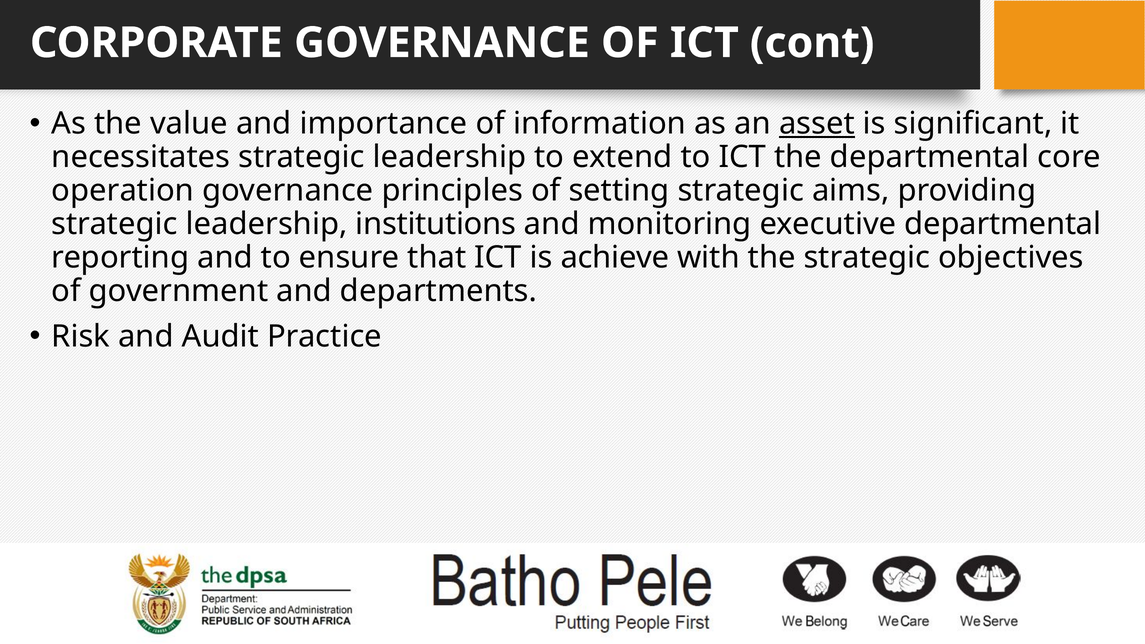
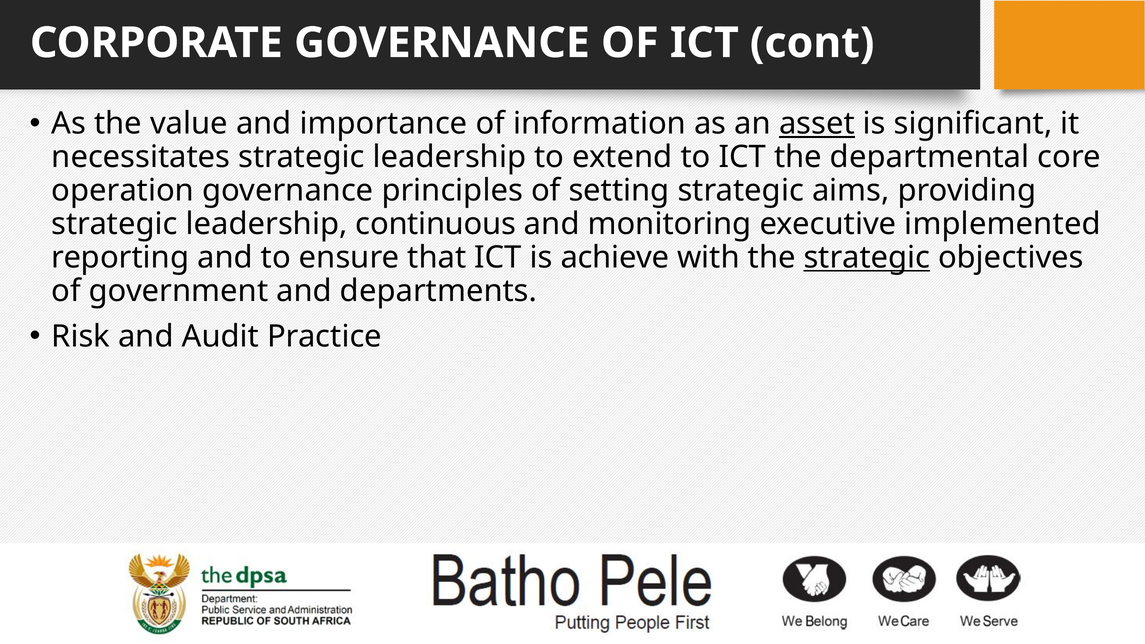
institutions: institutions -> continuous
executive departmental: departmental -> implemented
strategic at (867, 257) underline: none -> present
